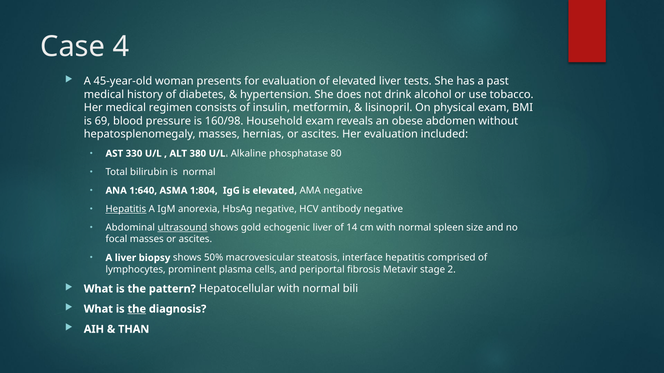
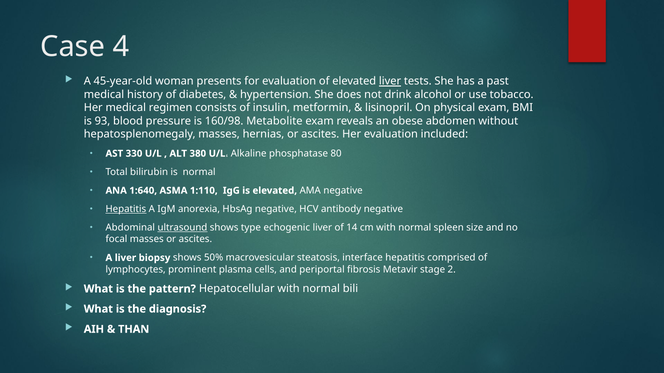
liver at (390, 81) underline: none -> present
69: 69 -> 93
Household: Household -> Metabolite
1:804: 1:804 -> 1:110
gold: gold -> type
the at (137, 309) underline: present -> none
